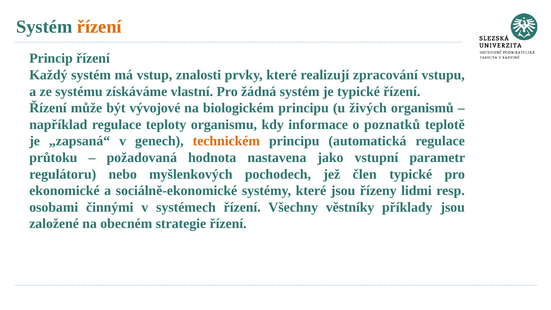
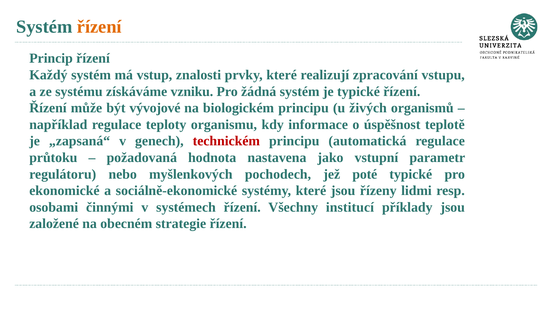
vlastní: vlastní -> vzniku
poznatků: poznatků -> úspěšnost
technickém colour: orange -> red
člen: člen -> poté
věstníky: věstníky -> institucí
